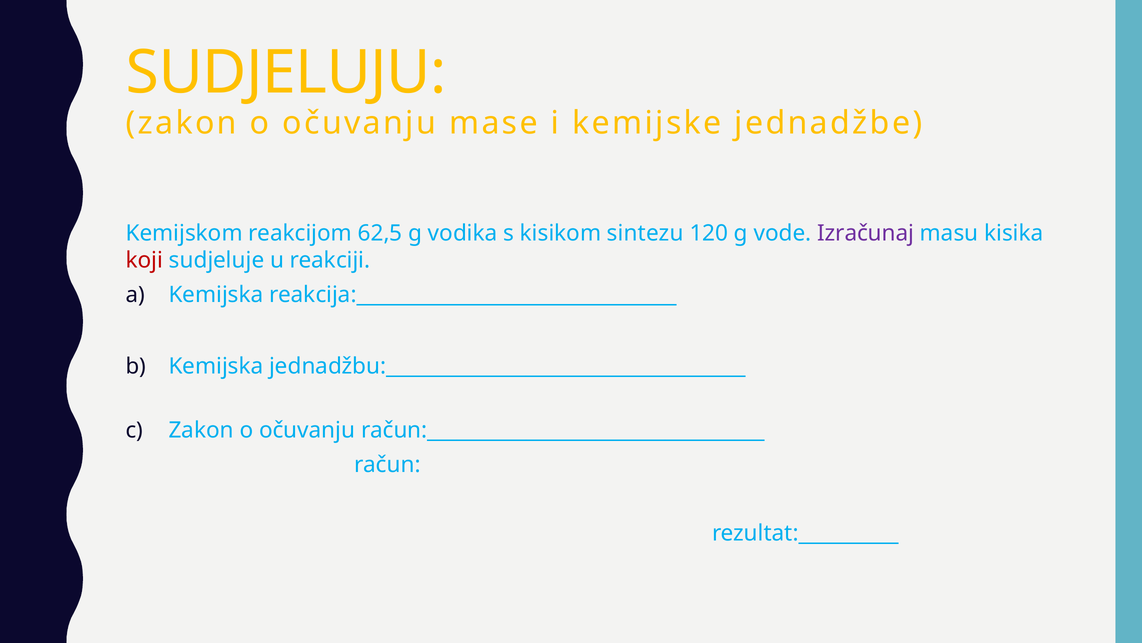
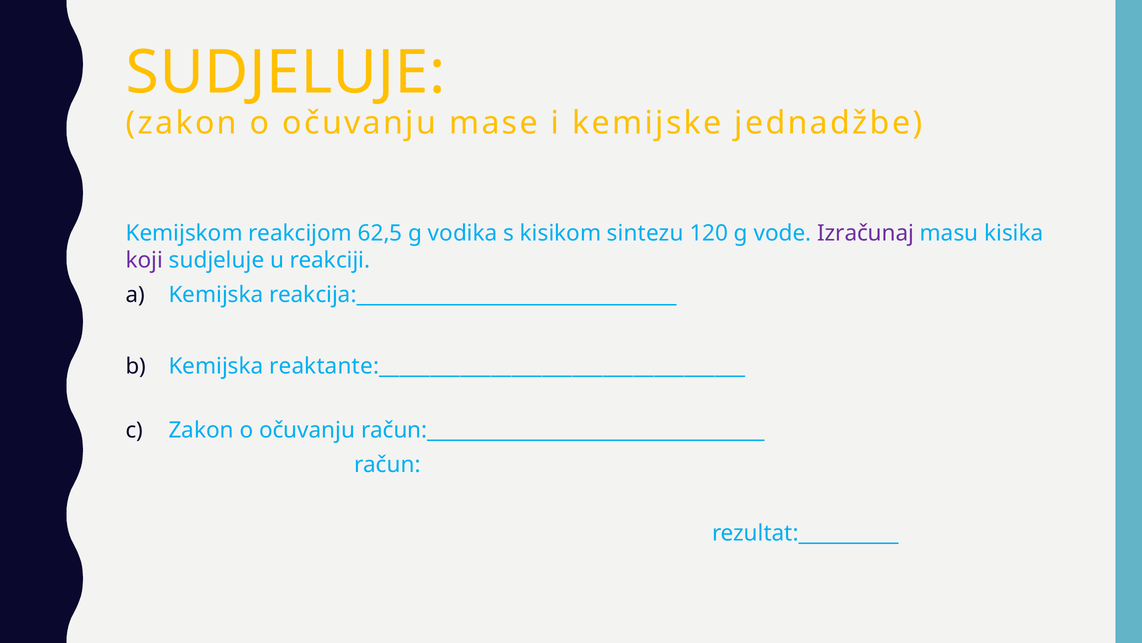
SUDJELUJU at (286, 72): SUDJELUJU -> SUDJELUJE
koji colour: red -> purple
jednadžbu:____________________________________: jednadžbu:____________________________________ -> reaktante:____________________________________
